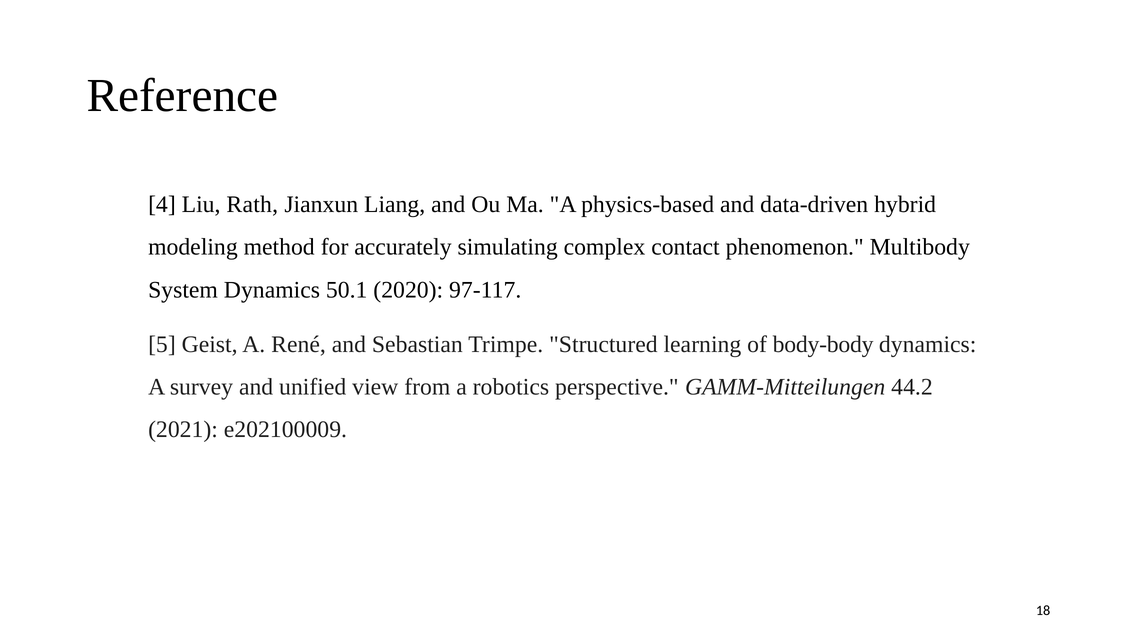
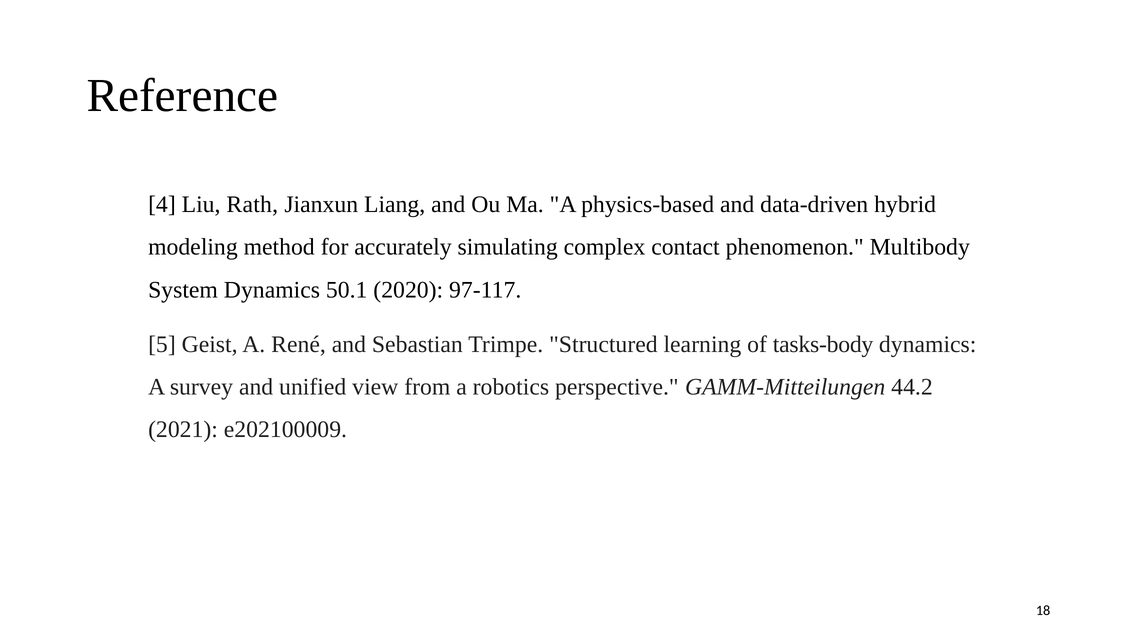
body‐body: body‐body -> tasks‐body
